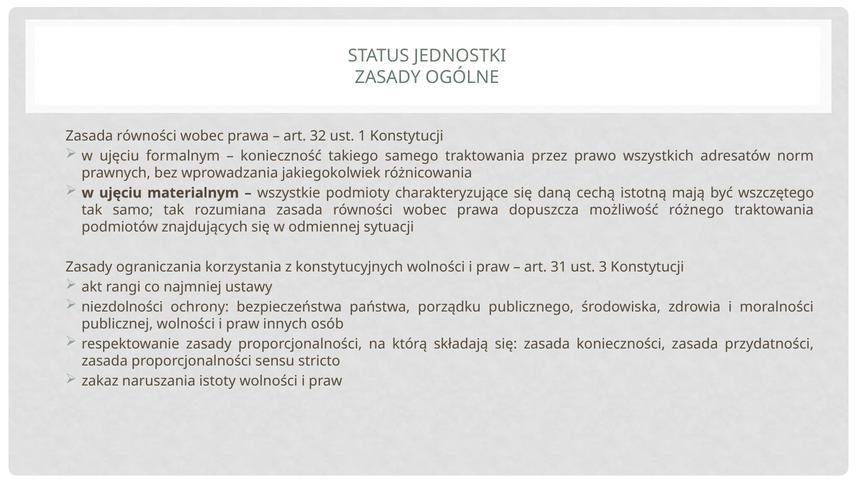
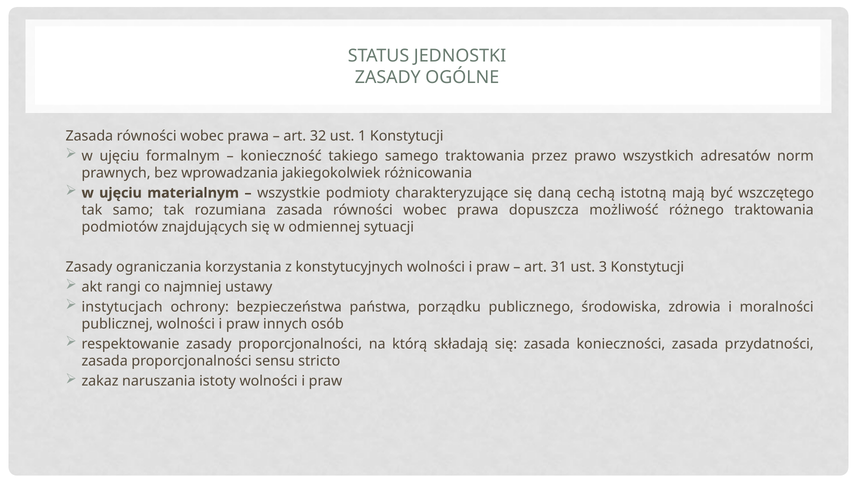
niezdolności: niezdolności -> instytucjach
